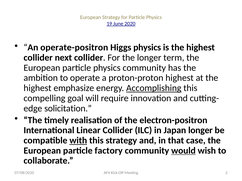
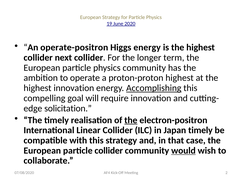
Higgs physics: physics -> energy
highest emphasize: emphasize -> innovation
the at (131, 120) underline: none -> present
Japan longer: longer -> timely
with underline: present -> none
particle factory: factory -> collider
